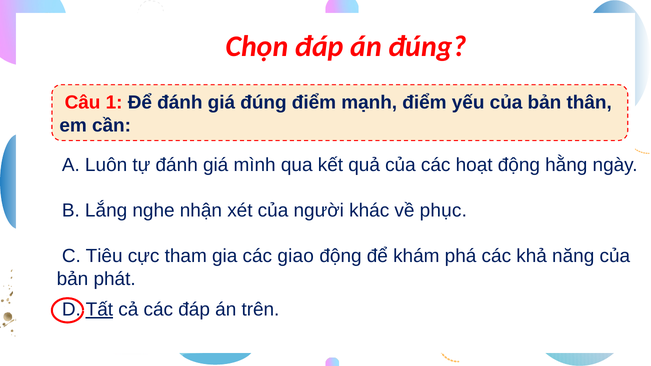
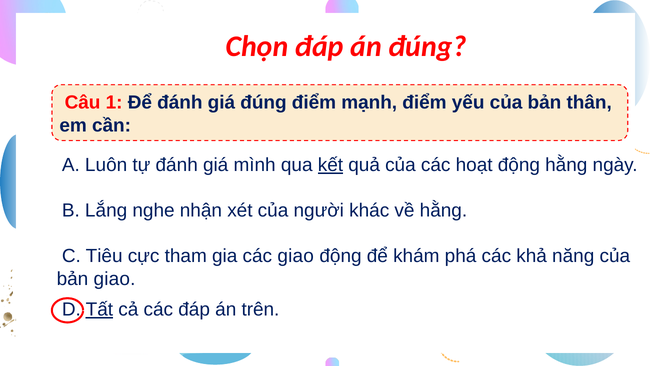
kết underline: none -> present
về phục: phục -> hằng
bản phát: phát -> giao
